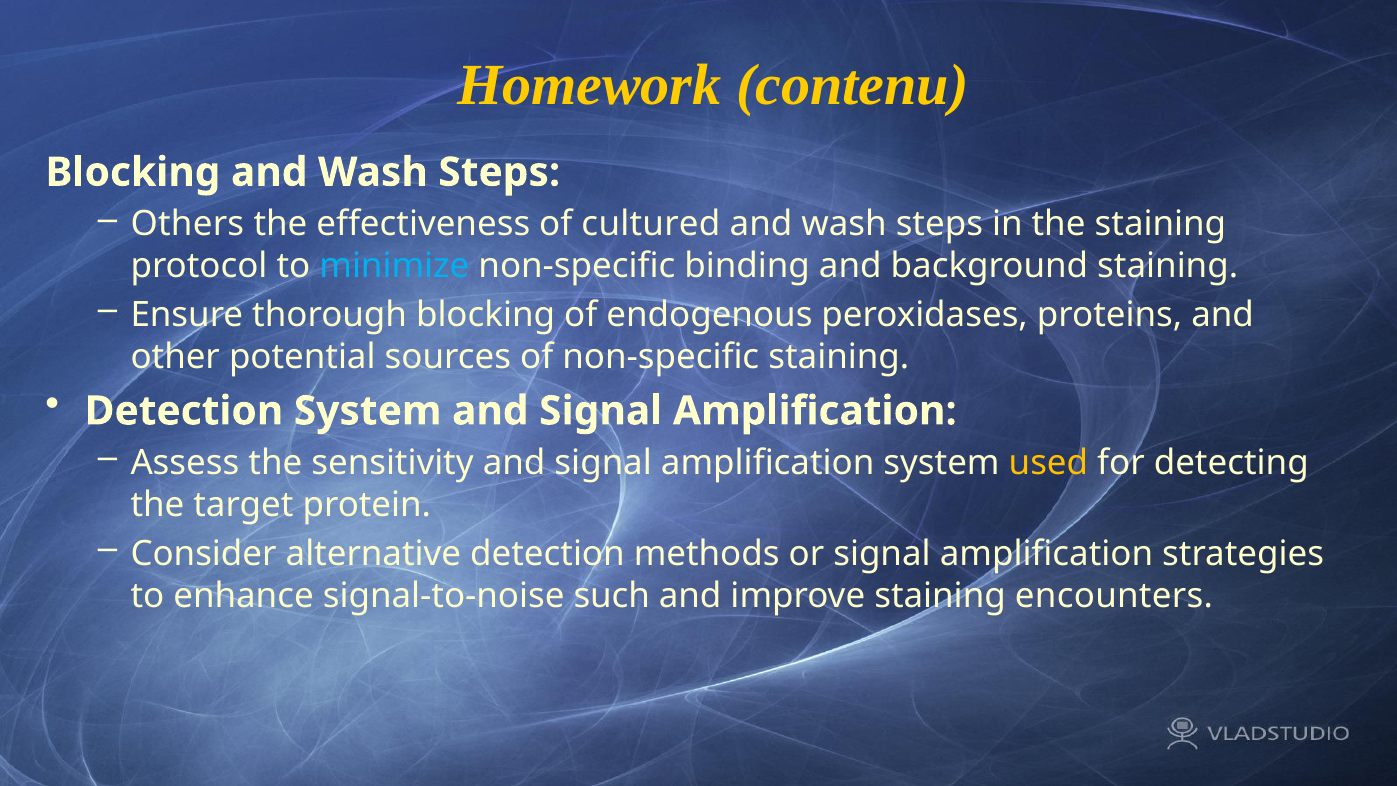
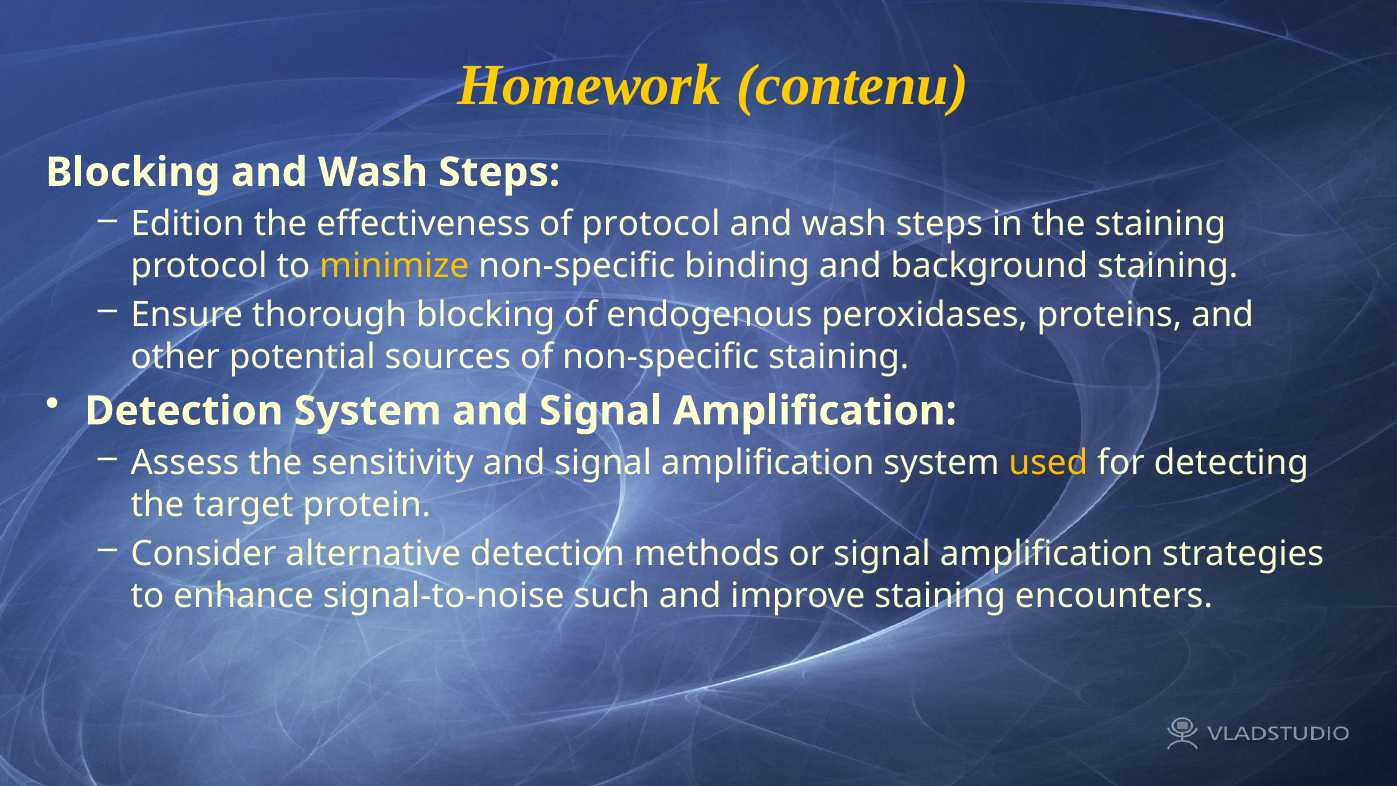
Others: Others -> Edition
of cultured: cultured -> protocol
minimize colour: light blue -> yellow
